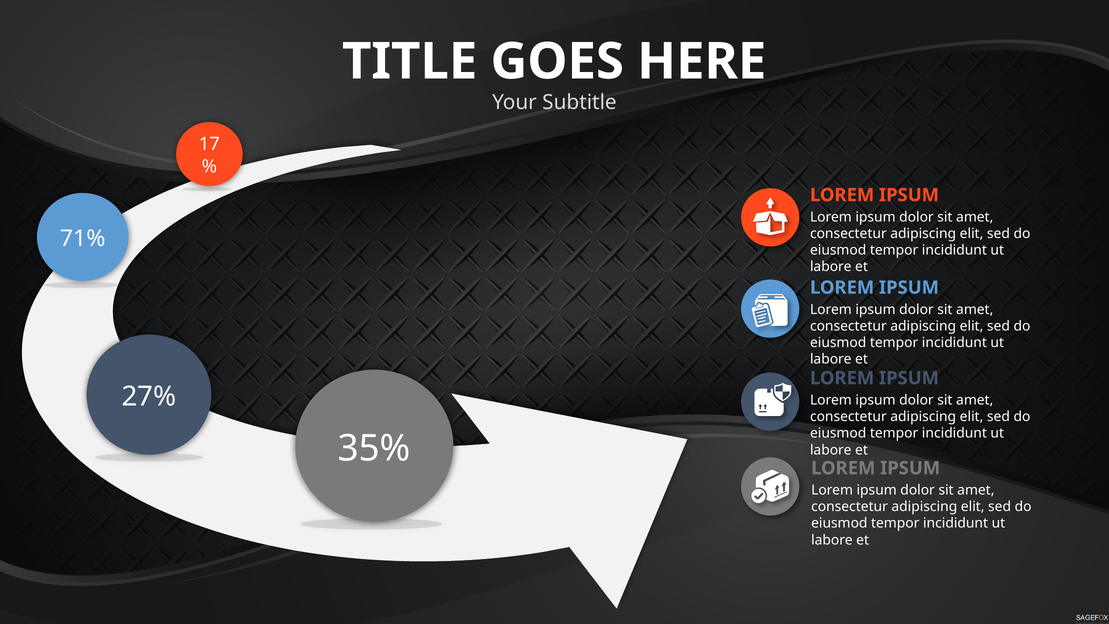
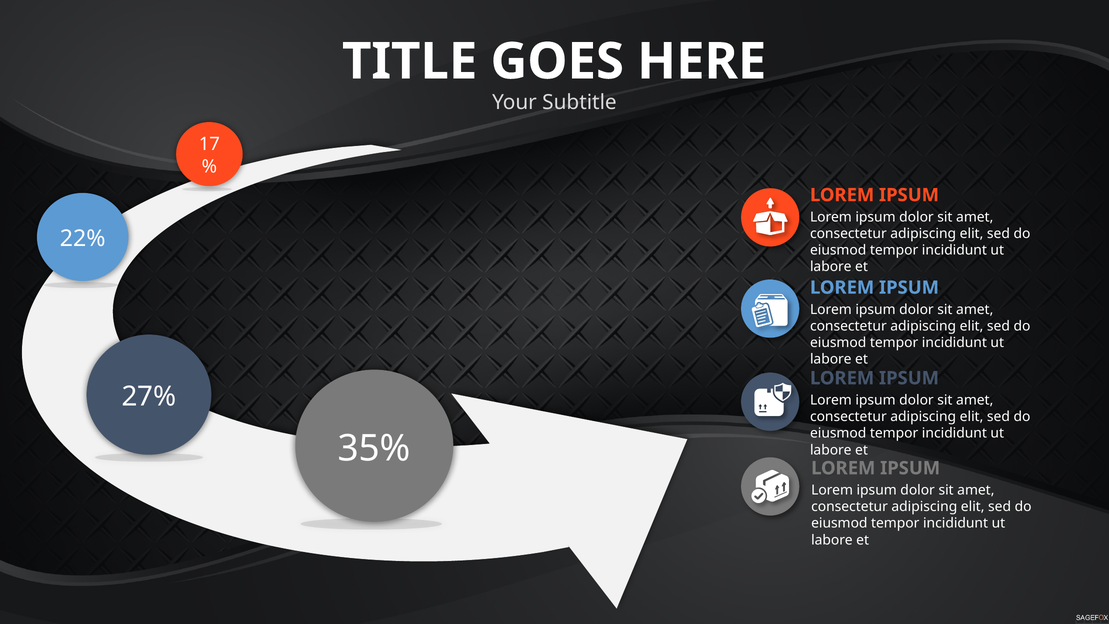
71%: 71% -> 22%
